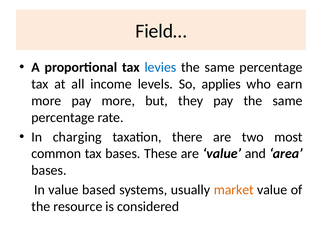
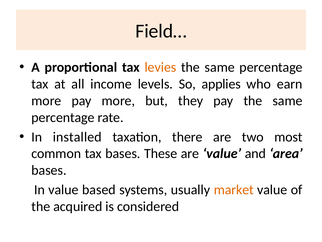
levies colour: blue -> orange
charging: charging -> installed
resource: resource -> acquired
